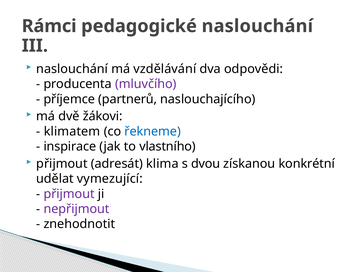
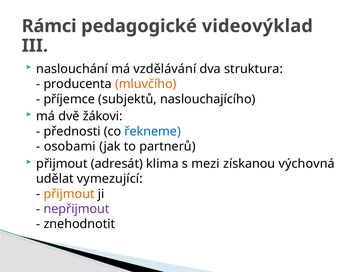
pedagogické naslouchání: naslouchání -> videovýklad
odpovědi: odpovědi -> struktura
mluvčího colour: purple -> orange
partnerů: partnerů -> subjektů
klimatem: klimatem -> přednosti
inspirace: inspirace -> osobami
vlastního: vlastního -> partnerů
dvou: dvou -> mezi
konkrétní: konkrétní -> výchovná
přijmout at (69, 194) colour: purple -> orange
